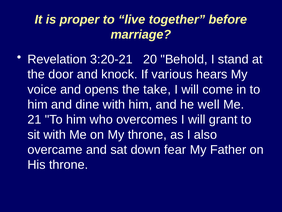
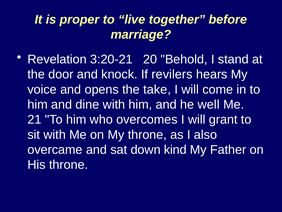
various: various -> revilers
fear: fear -> kind
